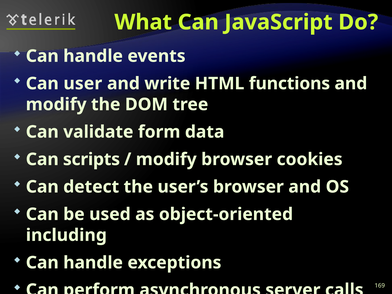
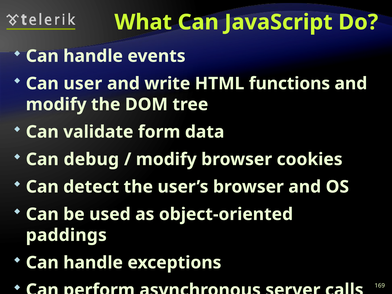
scripts: scripts -> debug
including: including -> paddings
